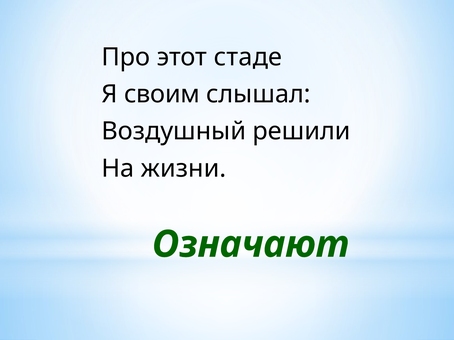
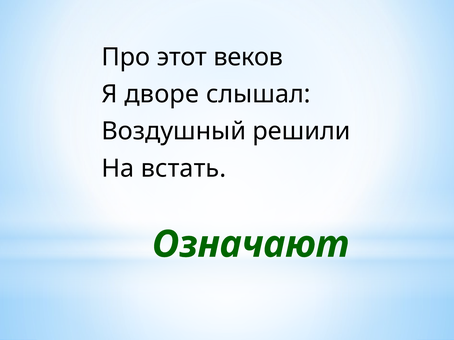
стаде: стаде -> веков
своим: своим -> дворе
жизни: жизни -> встать
